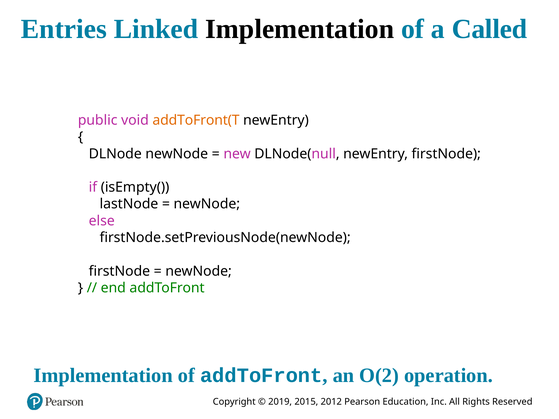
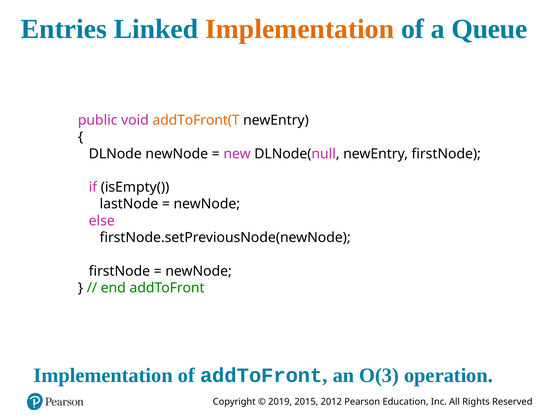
Implementation at (300, 29) colour: black -> orange
Called: Called -> Queue
O(2: O(2 -> O(3
